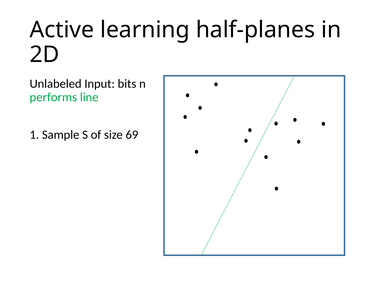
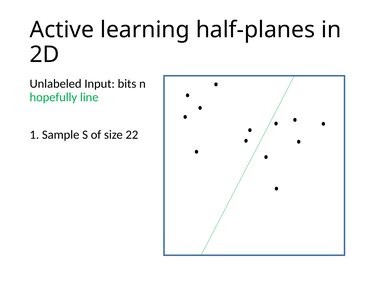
performs: performs -> hopefully
69: 69 -> 22
